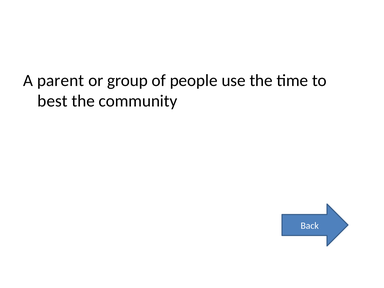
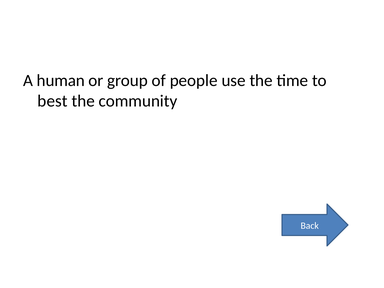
parent: parent -> human
